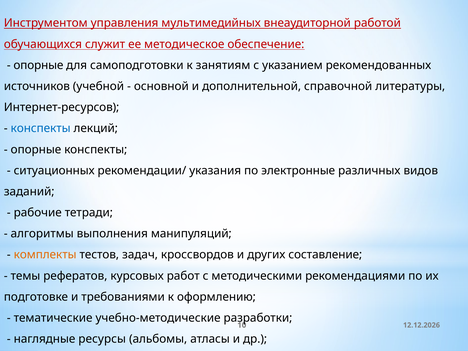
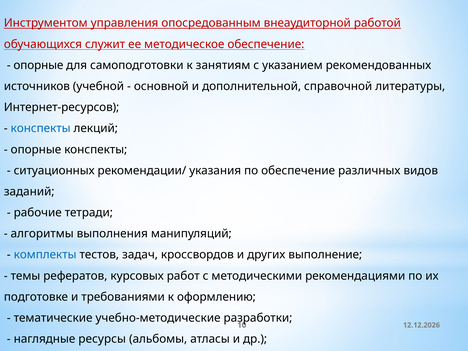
мультимедийных: мультимедийных -> опосредованным
по электронные: электронные -> обеспечение
комплекты colour: orange -> blue
составление: составление -> выполнение
